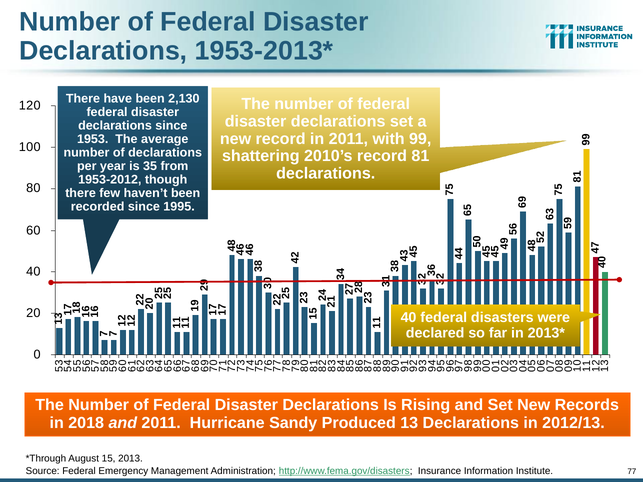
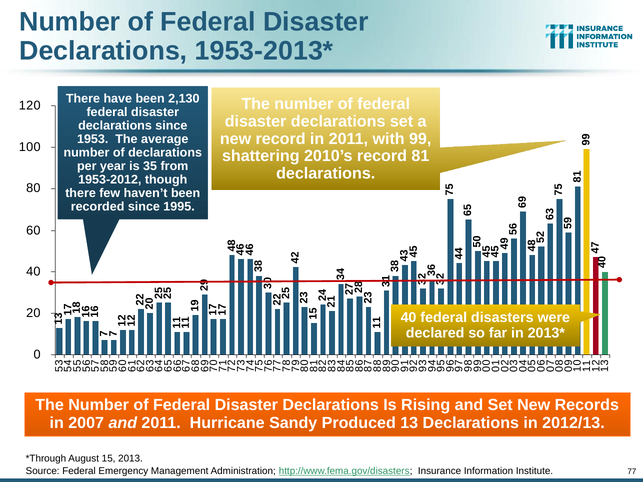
2018: 2018 -> 2007
